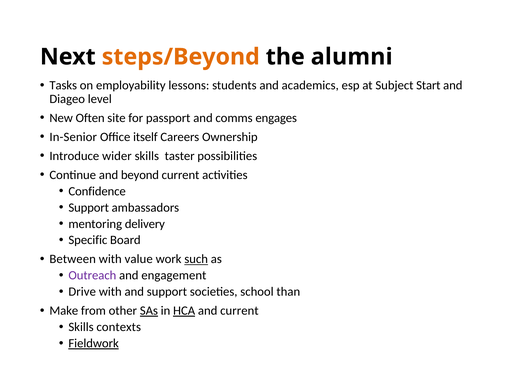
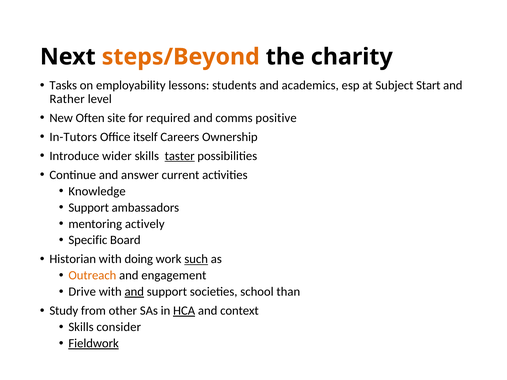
alumni: alumni -> charity
Diageo: Diageo -> Rather
passport: passport -> required
engages: engages -> positive
In-Senior: In-Senior -> In-Tutors
taster underline: none -> present
beyond: beyond -> answer
Confidence: Confidence -> Knowledge
delivery: delivery -> actively
Between: Between -> Historian
value: value -> doing
Outreach colour: purple -> orange
and at (134, 292) underline: none -> present
Make: Make -> Study
SAs underline: present -> none
and current: current -> context
contexts: contexts -> consider
